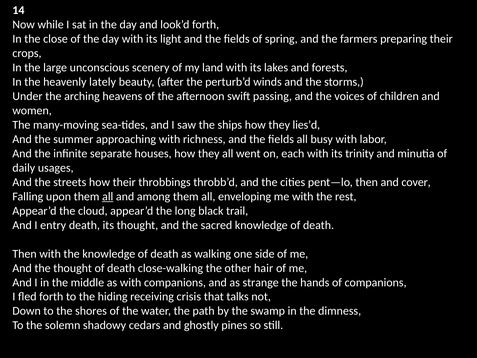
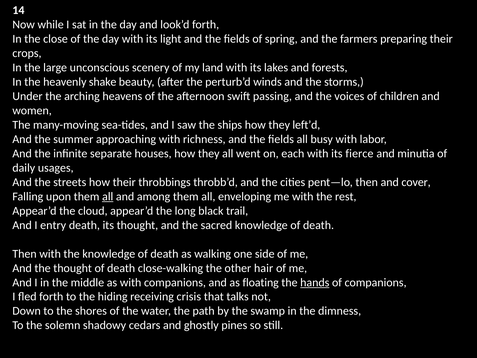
lately: lately -> shake
lies’d: lies’d -> left’d
trinity: trinity -> fierce
strange: strange -> floating
hands underline: none -> present
